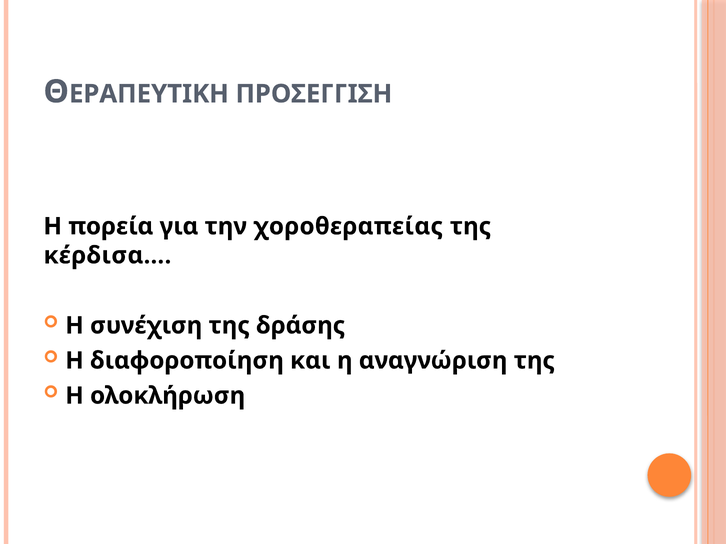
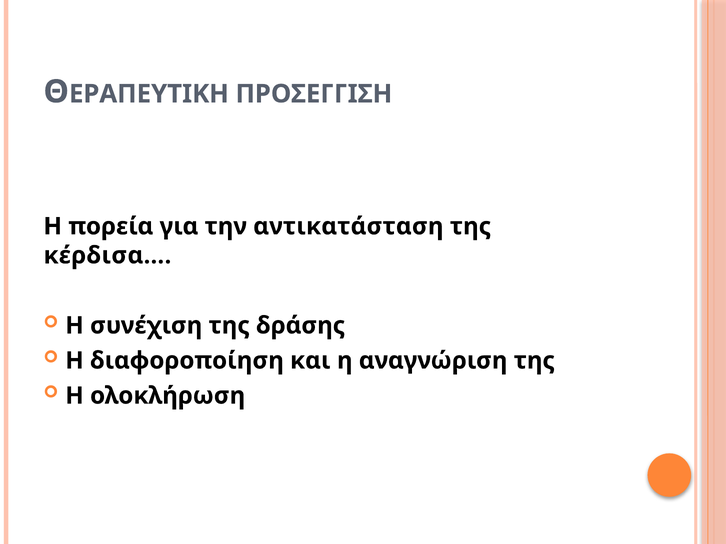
χοροθεραπείας: χοροθεραπείας -> αντικατάσταση
